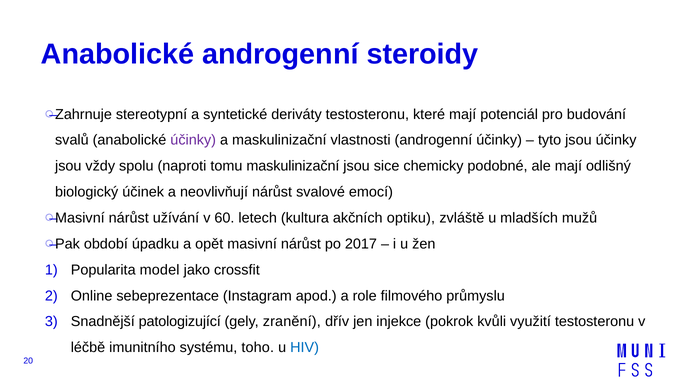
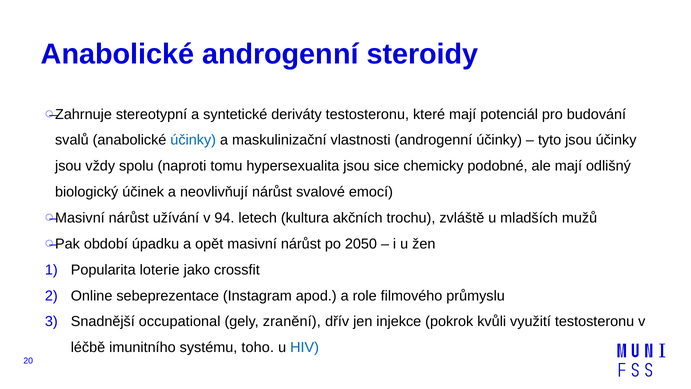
účinky at (193, 140) colour: purple -> blue
tomu maskulinizační: maskulinizační -> hypersexualita
60: 60 -> 94
optiku: optiku -> trochu
2017: 2017 -> 2050
model: model -> loterie
patologizující: patologizující -> occupational
